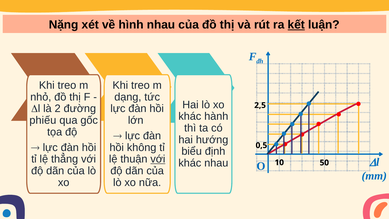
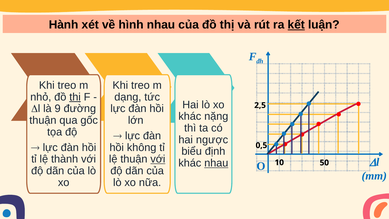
Nặng: Nặng -> Hành
thị at (75, 97) underline: none -> present
2: 2 -> 9
hành: hành -> nặng
phiếu at (43, 120): phiếu -> thuận
hướng: hướng -> ngược
thẳng: thẳng -> thành
nhau at (216, 163) underline: none -> present
